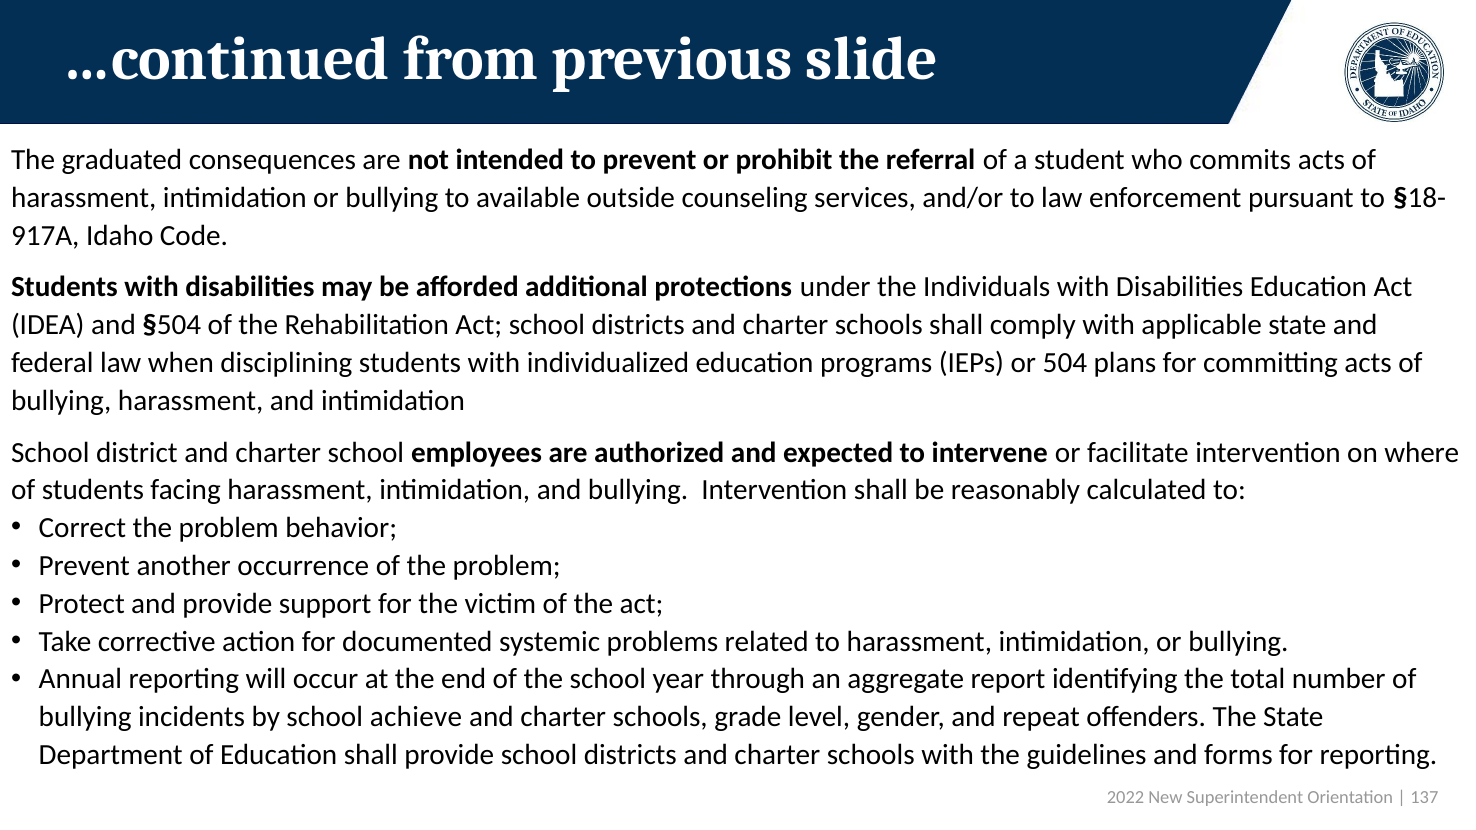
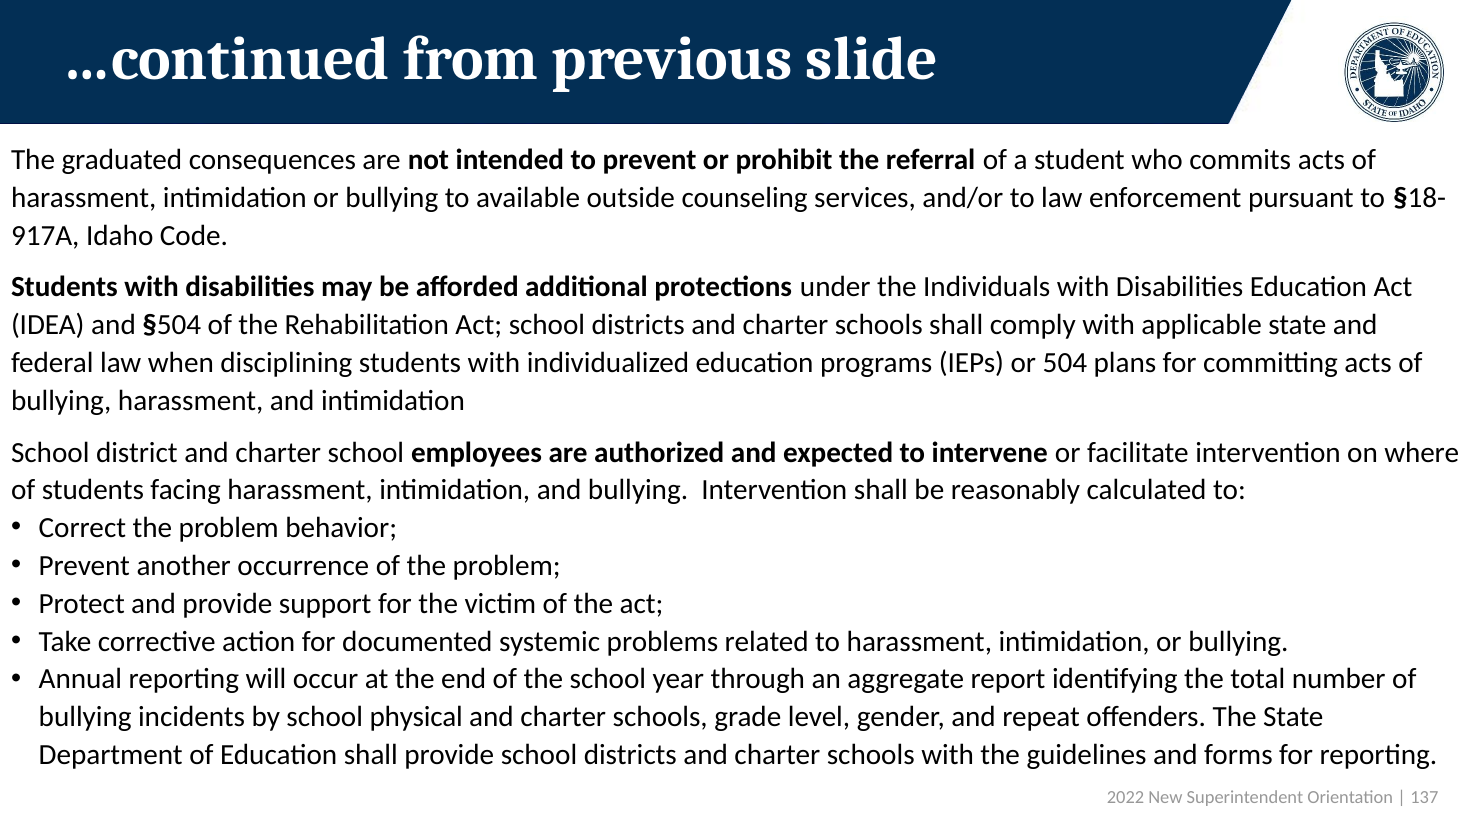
achieve: achieve -> physical
